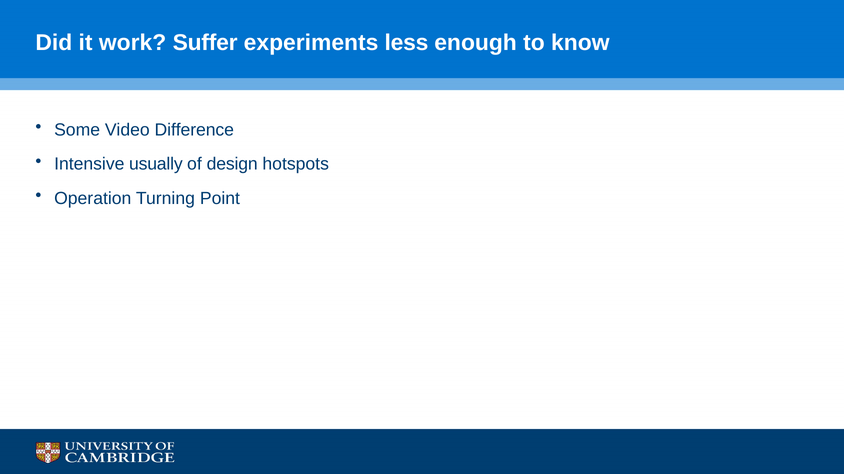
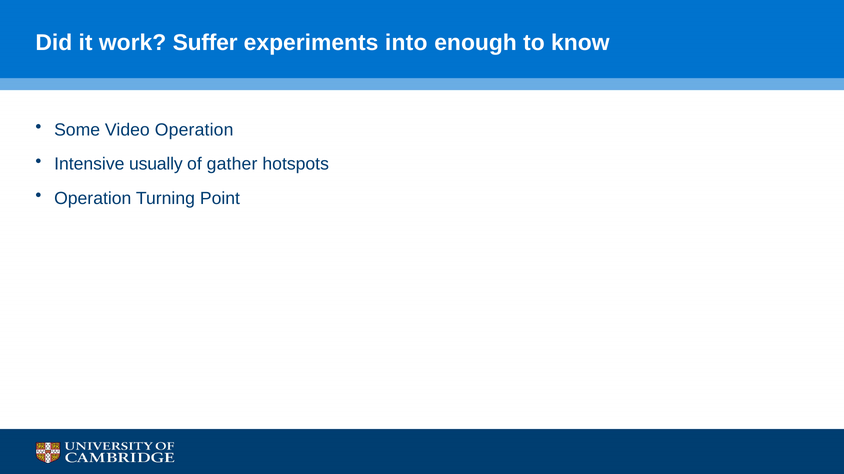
less: less -> into
Video Difference: Difference -> Operation
design: design -> gather
